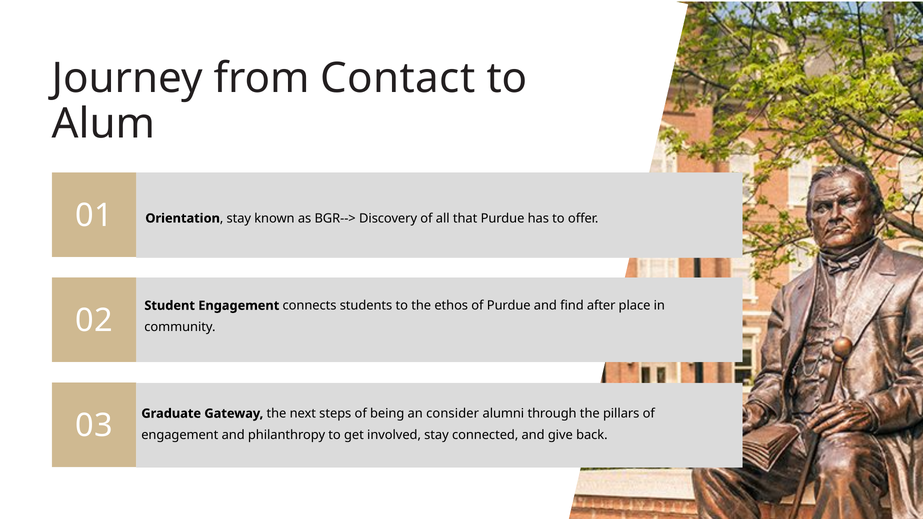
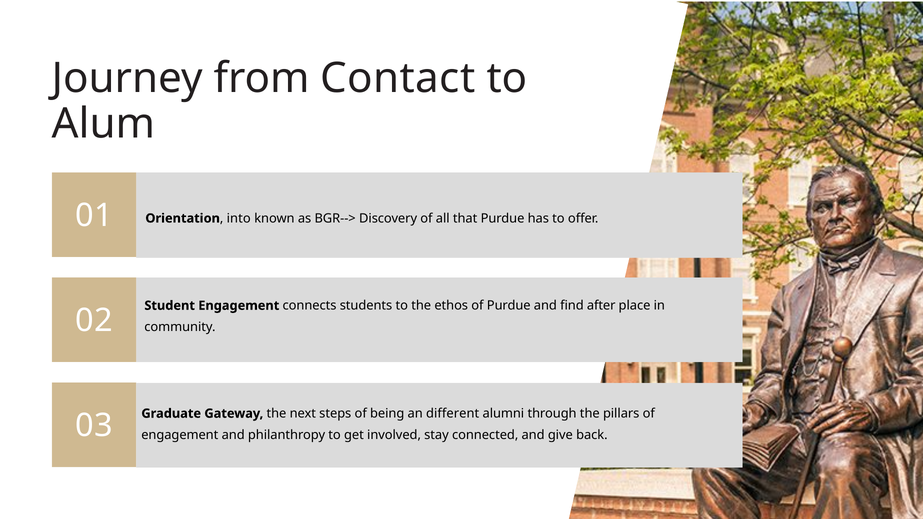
Orientation stay: stay -> into
consider: consider -> different
